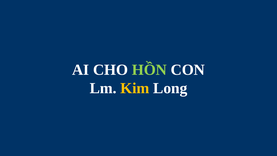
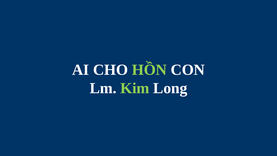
Kim colour: yellow -> light green
